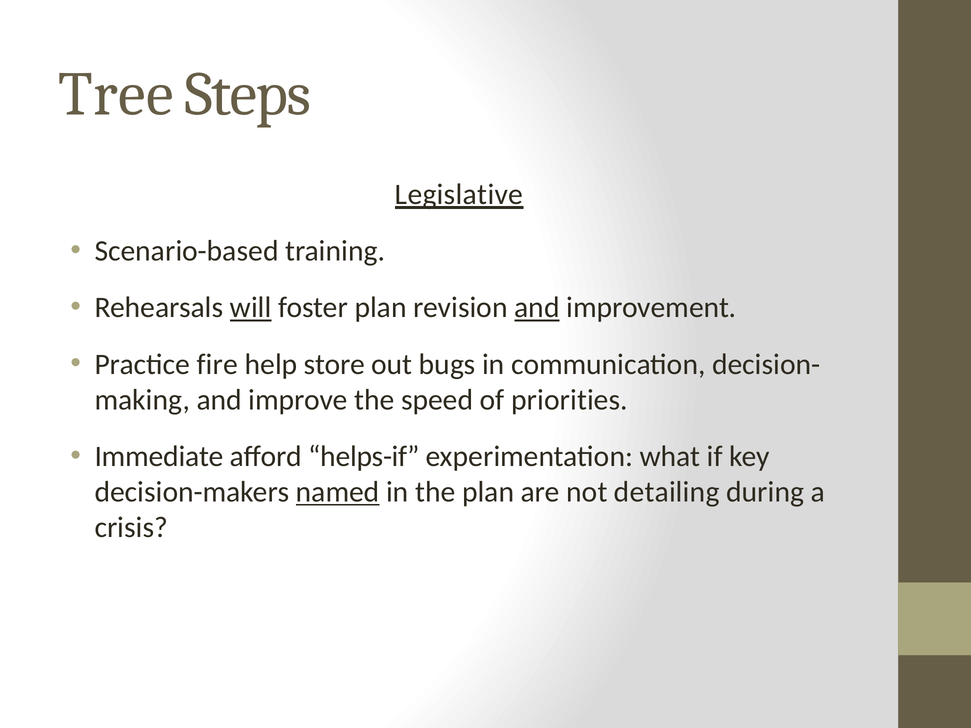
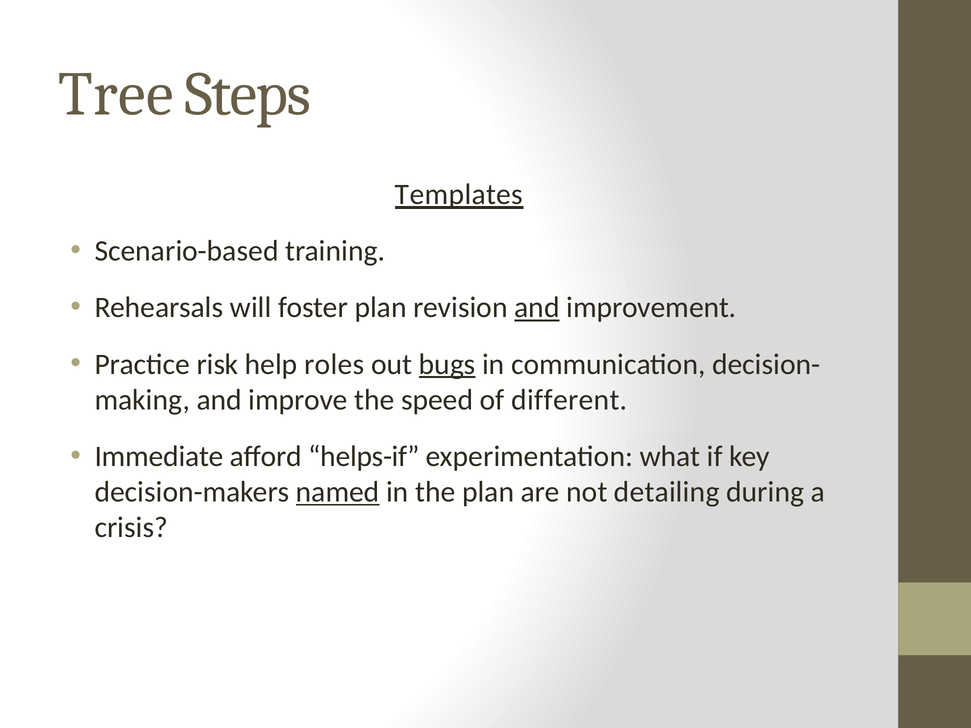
Legislative: Legislative -> Templates
will underline: present -> none
fire: fire -> risk
store: store -> roles
bugs underline: none -> present
priorities: priorities -> different
